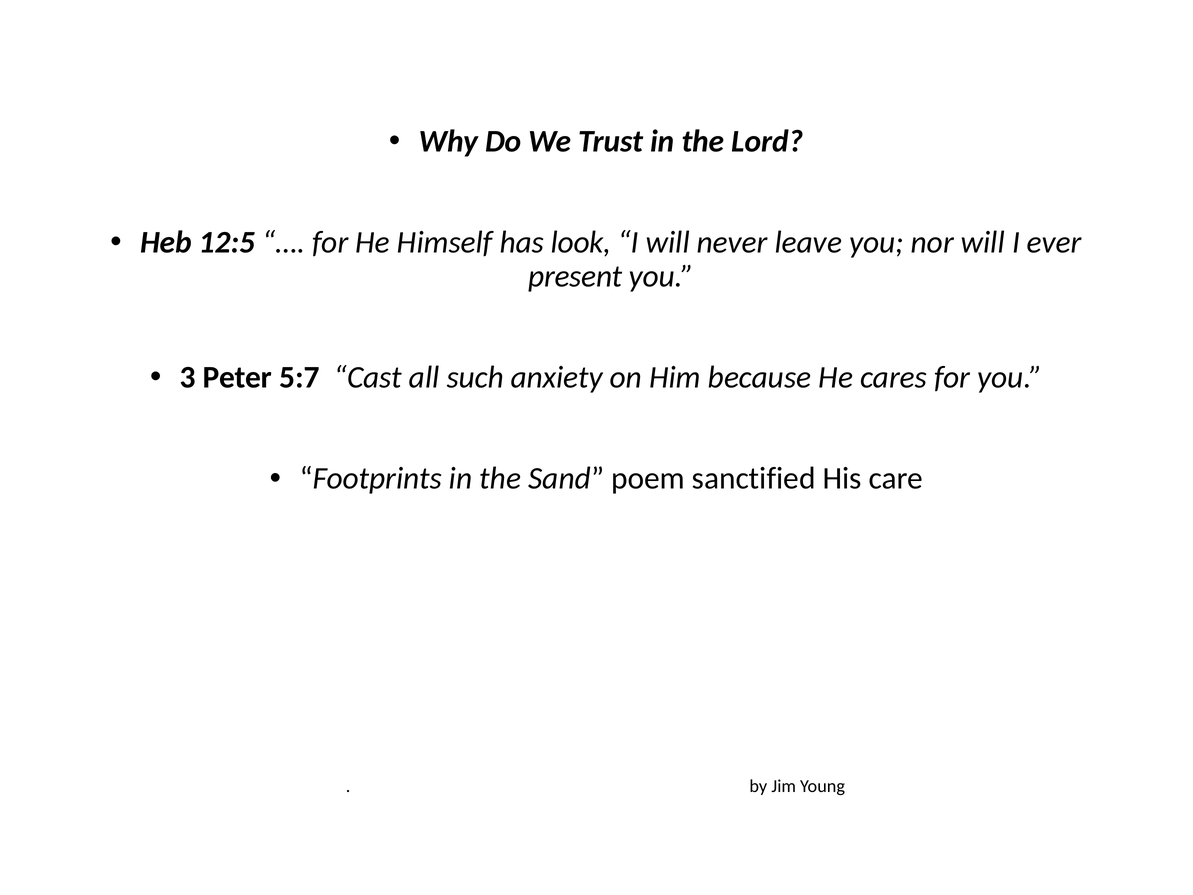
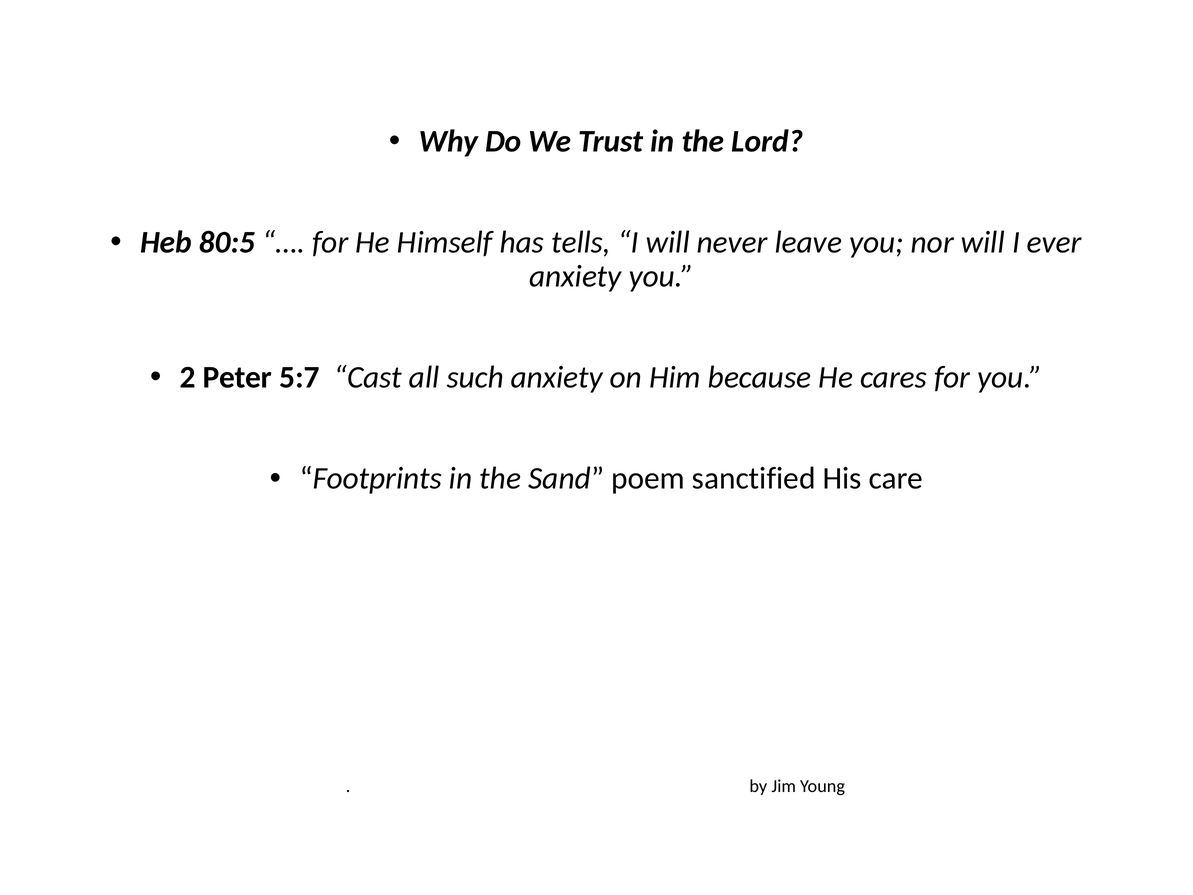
12:5: 12:5 -> 80:5
look: look -> tells
present at (575, 276): present -> anxiety
3: 3 -> 2
